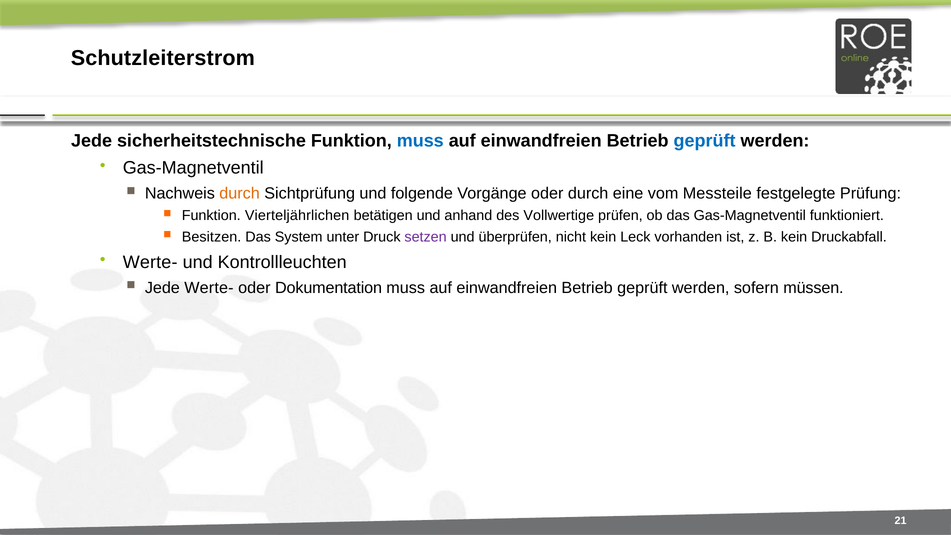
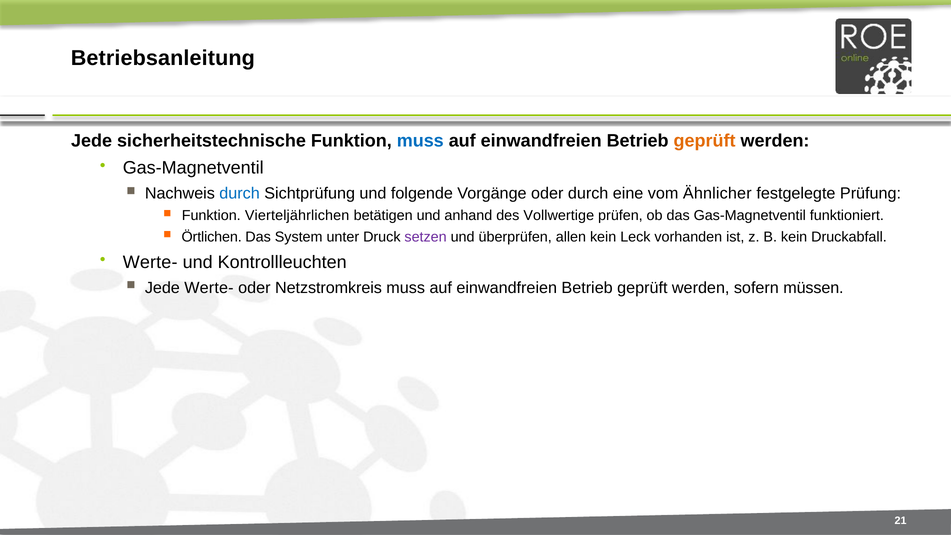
Schutzleiterstrom: Schutzleiterstrom -> Betriebsanleitung
geprüft at (705, 141) colour: blue -> orange
durch at (240, 193) colour: orange -> blue
Messteile: Messteile -> Ähnlicher
Besitzen: Besitzen -> Örtlichen
nicht: nicht -> allen
Dokumentation: Dokumentation -> Netzstromkreis
